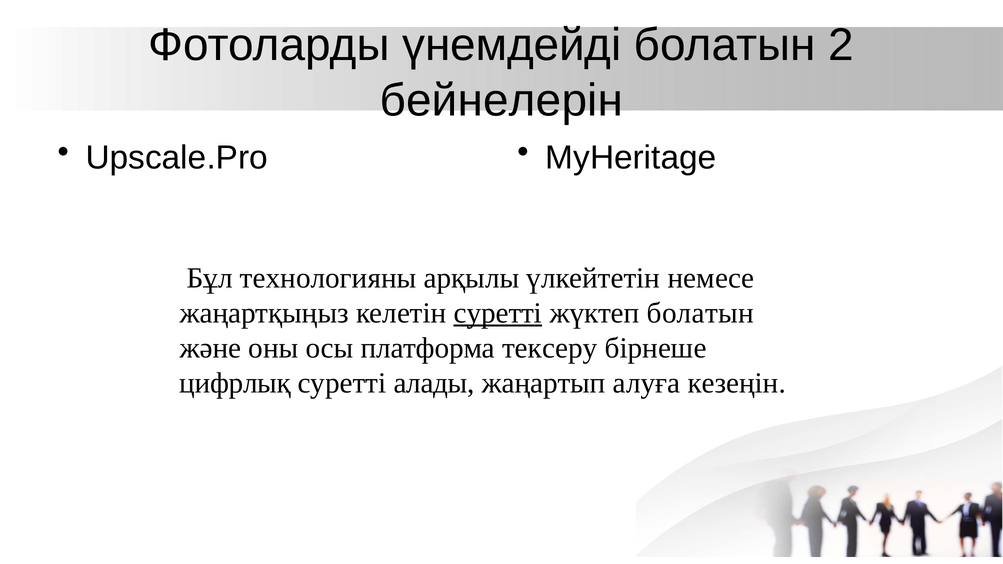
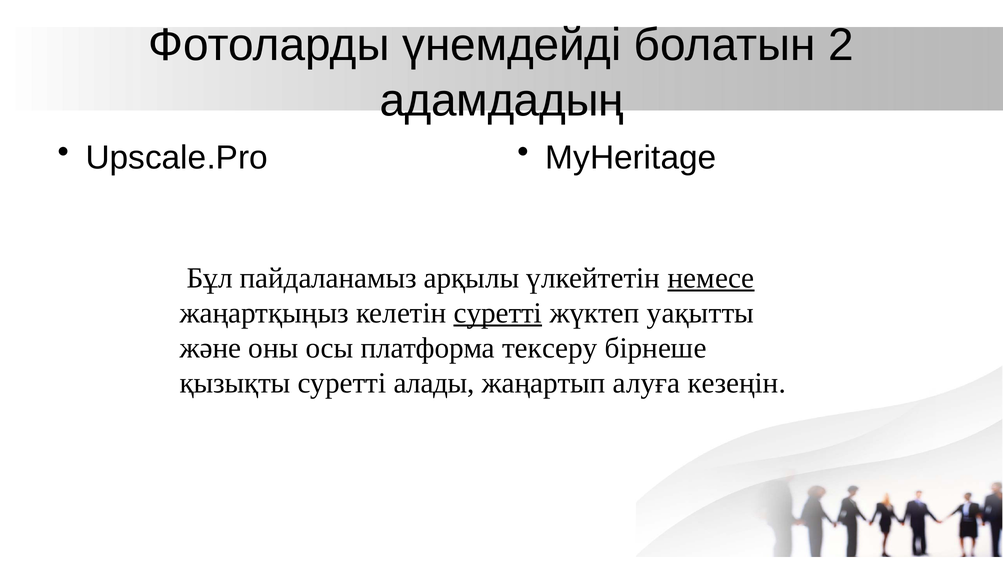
бейнелерін: бейнелерін -> адамдадың
технологияны: технологияны -> пайдаланамыз
немесе underline: none -> present
жүктеп болатын: болатын -> уақытты
цифрлық: цифрлық -> қызықты
